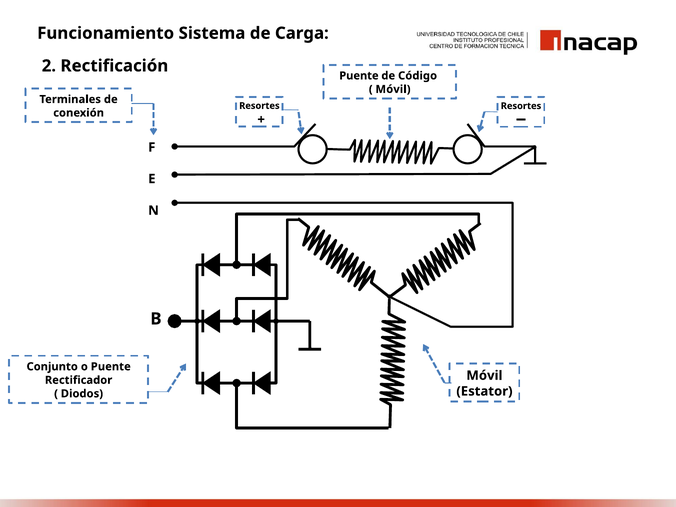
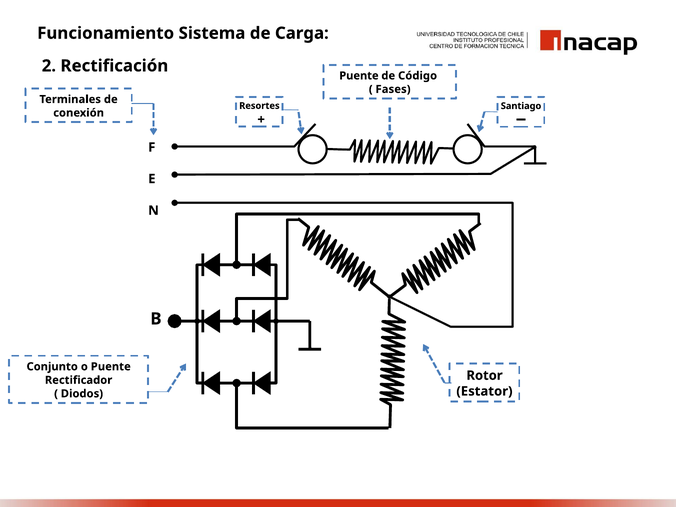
Móvil at (393, 89): Móvil -> Fases
Resortes at (521, 106): Resortes -> Santiago
Móvil at (484, 375): Móvil -> Rotor
